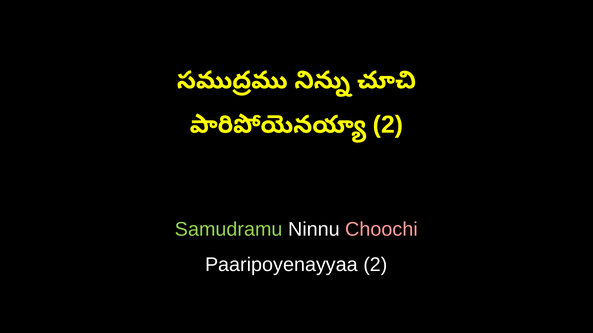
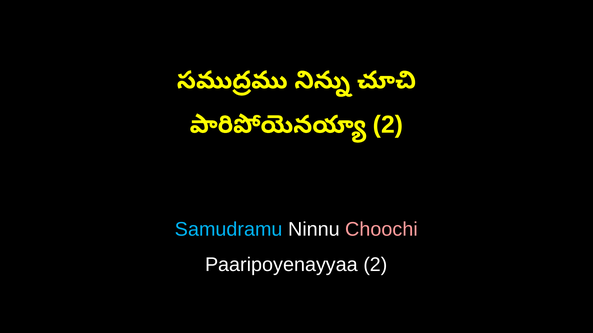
Samudramu colour: light green -> light blue
